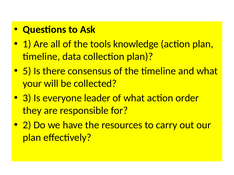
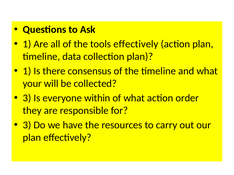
tools knowledge: knowledge -> effectively
5 at (27, 71): 5 -> 1
leader: leader -> within
2 at (27, 125): 2 -> 3
